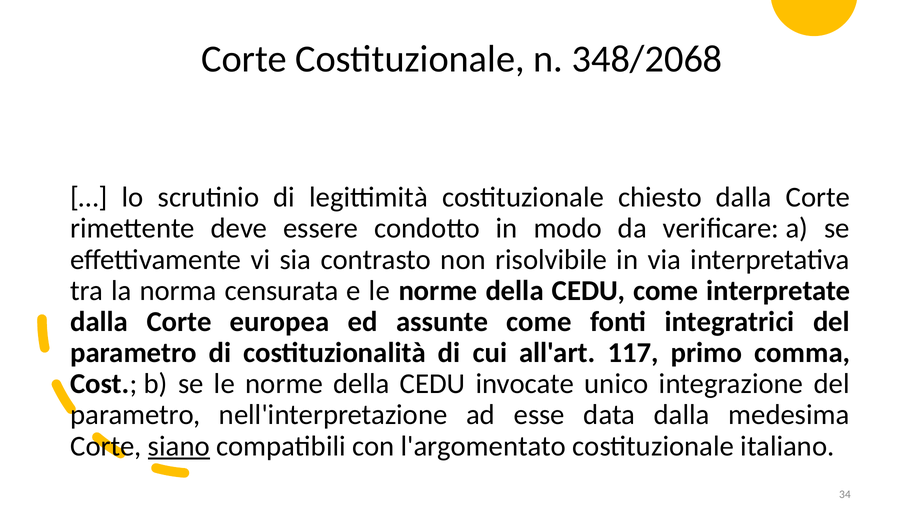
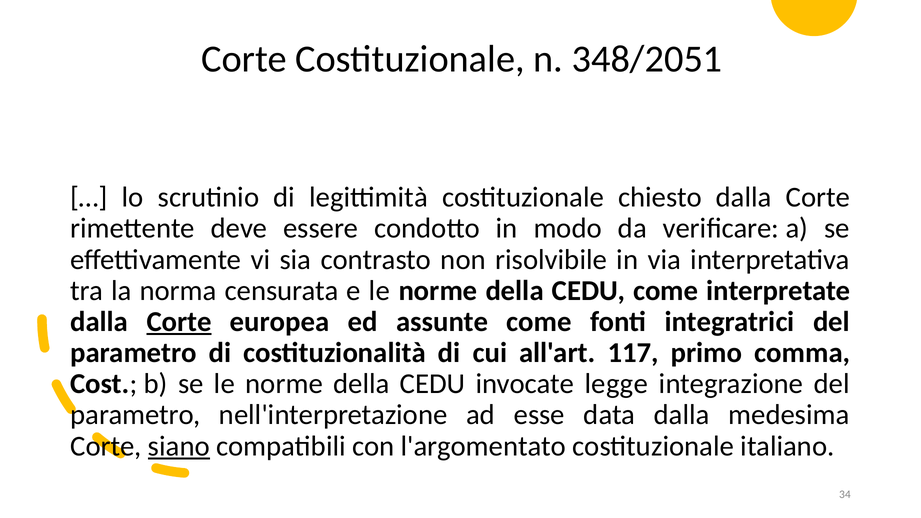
348/2068: 348/2068 -> 348/2051
Corte at (179, 322) underline: none -> present
unico: unico -> legge
